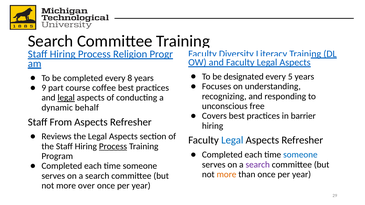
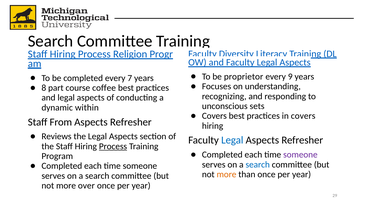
designated: designated -> proprietor
5: 5 -> 9
8: 8 -> 7
9: 9 -> 8
legal at (66, 98) underline: present -> none
free: free -> sets
behalf: behalf -> within
in barrier: barrier -> covers
someone at (300, 155) colour: blue -> purple
search at (258, 165) colour: purple -> blue
